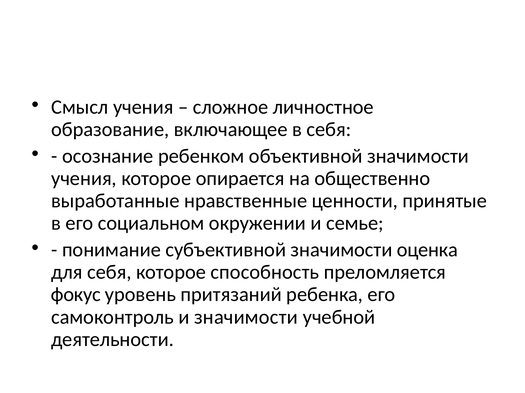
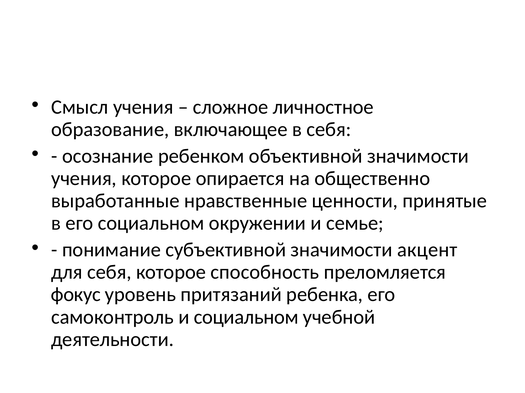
оценка: оценка -> акцент
и значимости: значимости -> социальном
